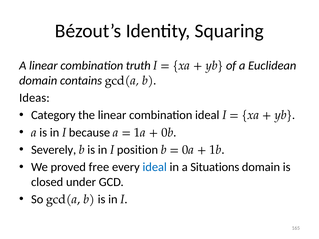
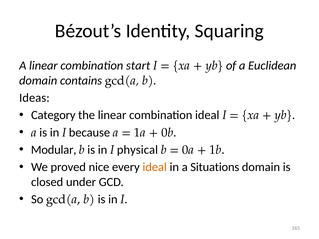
truth: truth -> start
Severely: Severely -> Modular
position: position -> physical
free: free -> nice
ideal at (155, 167) colour: blue -> orange
